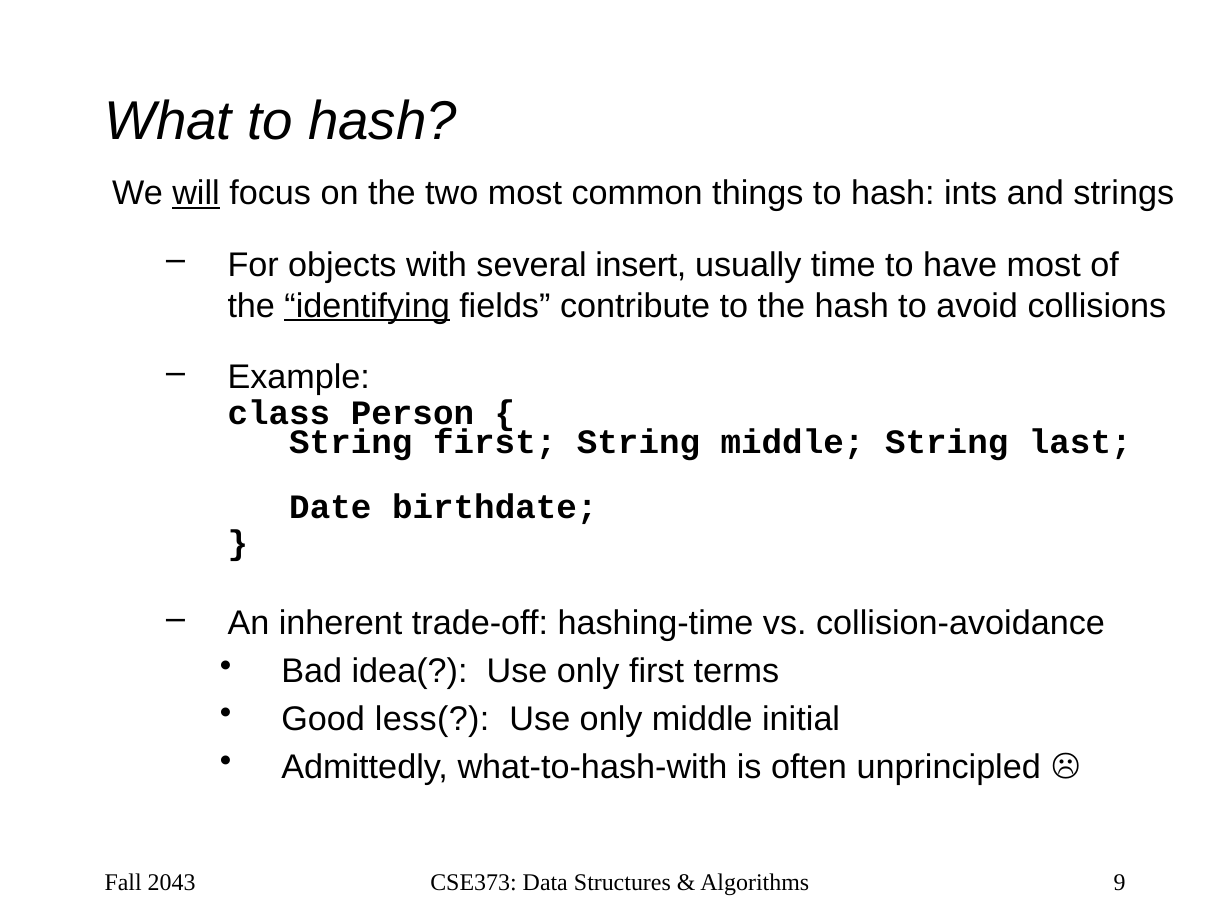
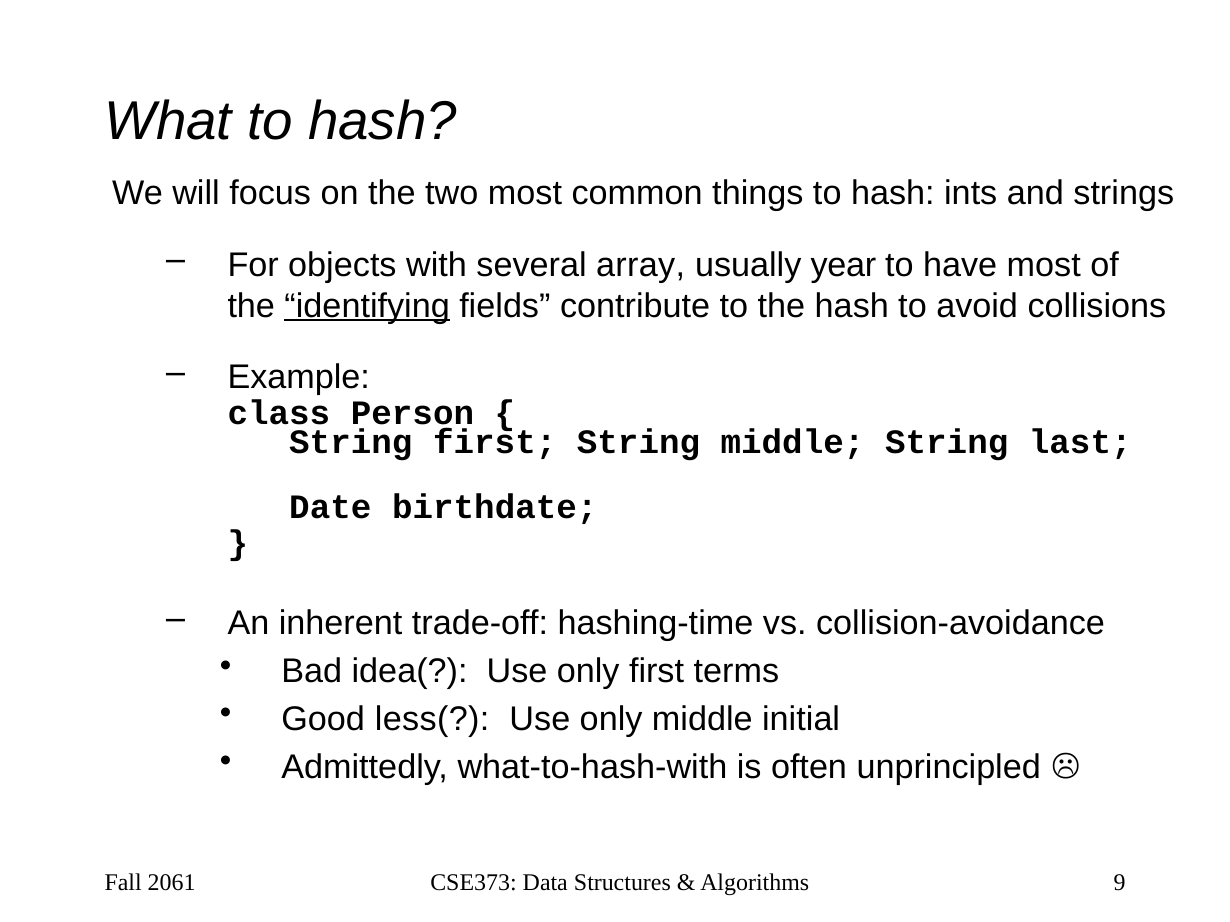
will underline: present -> none
insert: insert -> array
time: time -> year
2043: 2043 -> 2061
